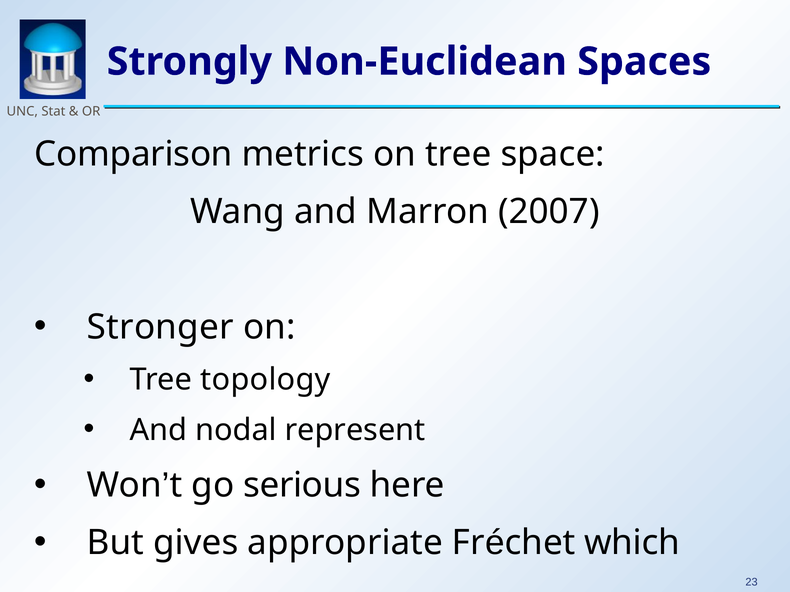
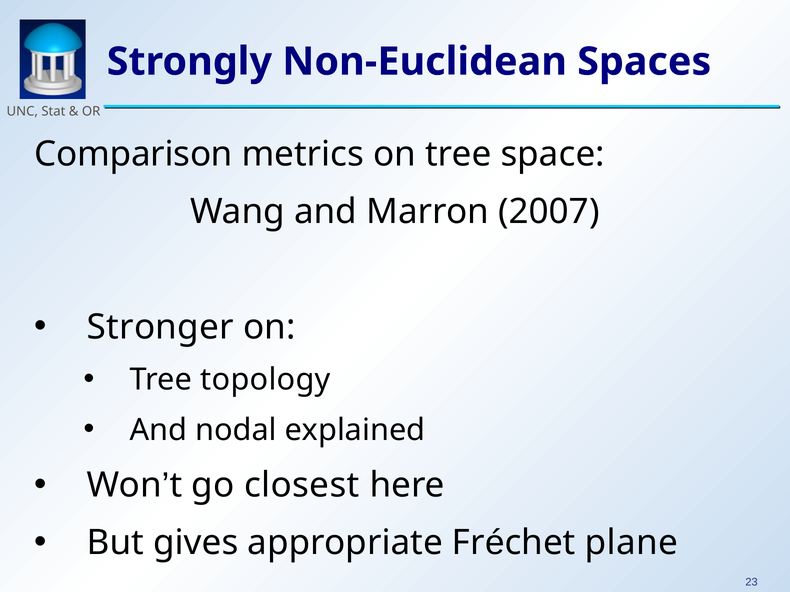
represent: represent -> explained
serious: serious -> closest
which: which -> plane
